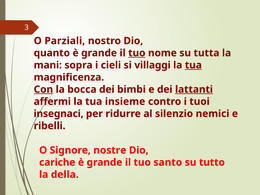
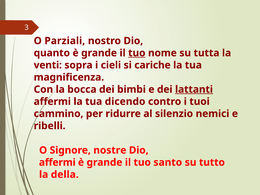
mani: mani -> venti
villaggi: villaggi -> cariche
tua at (193, 65) underline: present -> none
Con underline: present -> none
insieme: insieme -> dicendo
insegnaci: insegnaci -> cammino
cariche at (57, 162): cariche -> affermi
